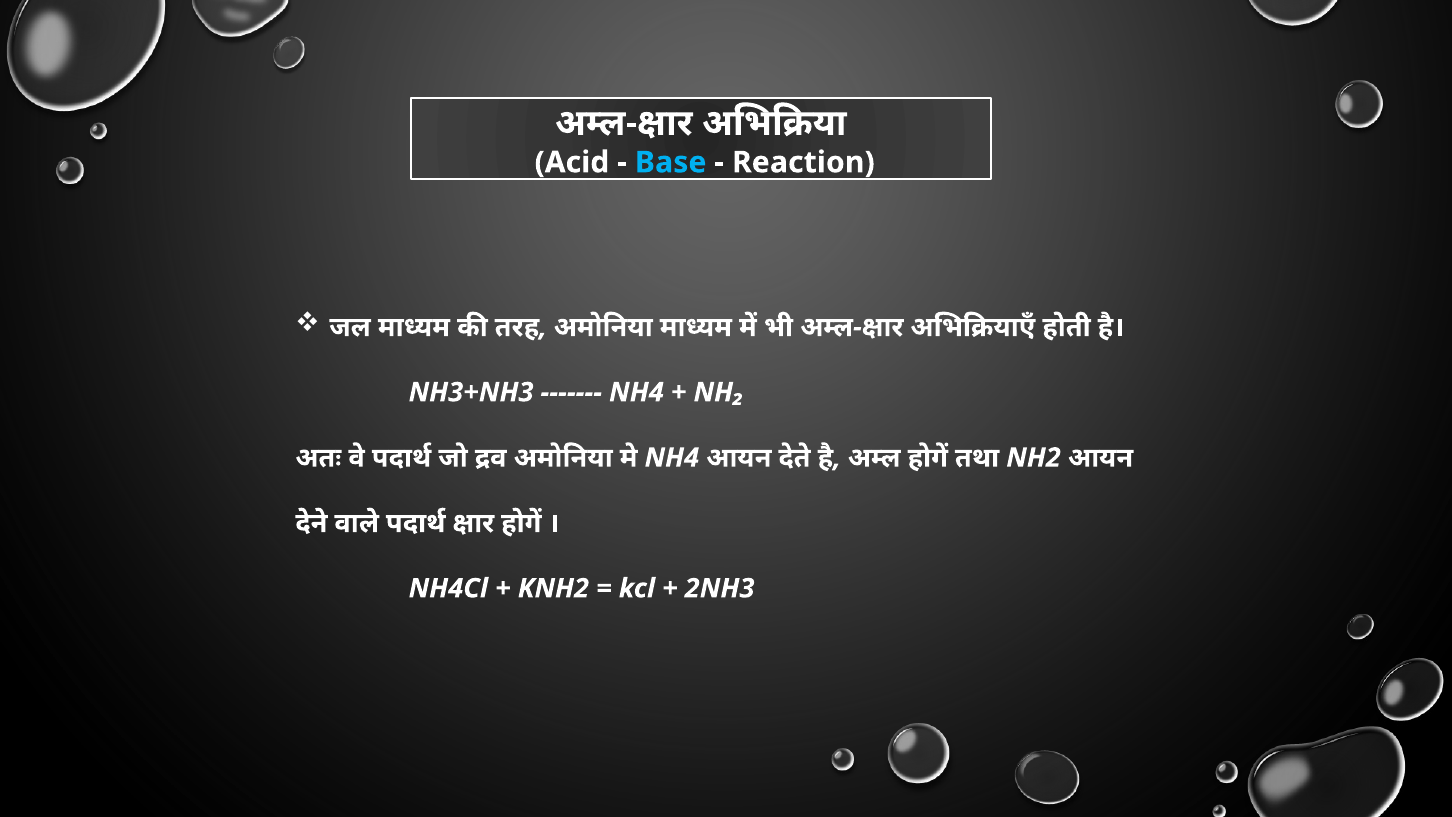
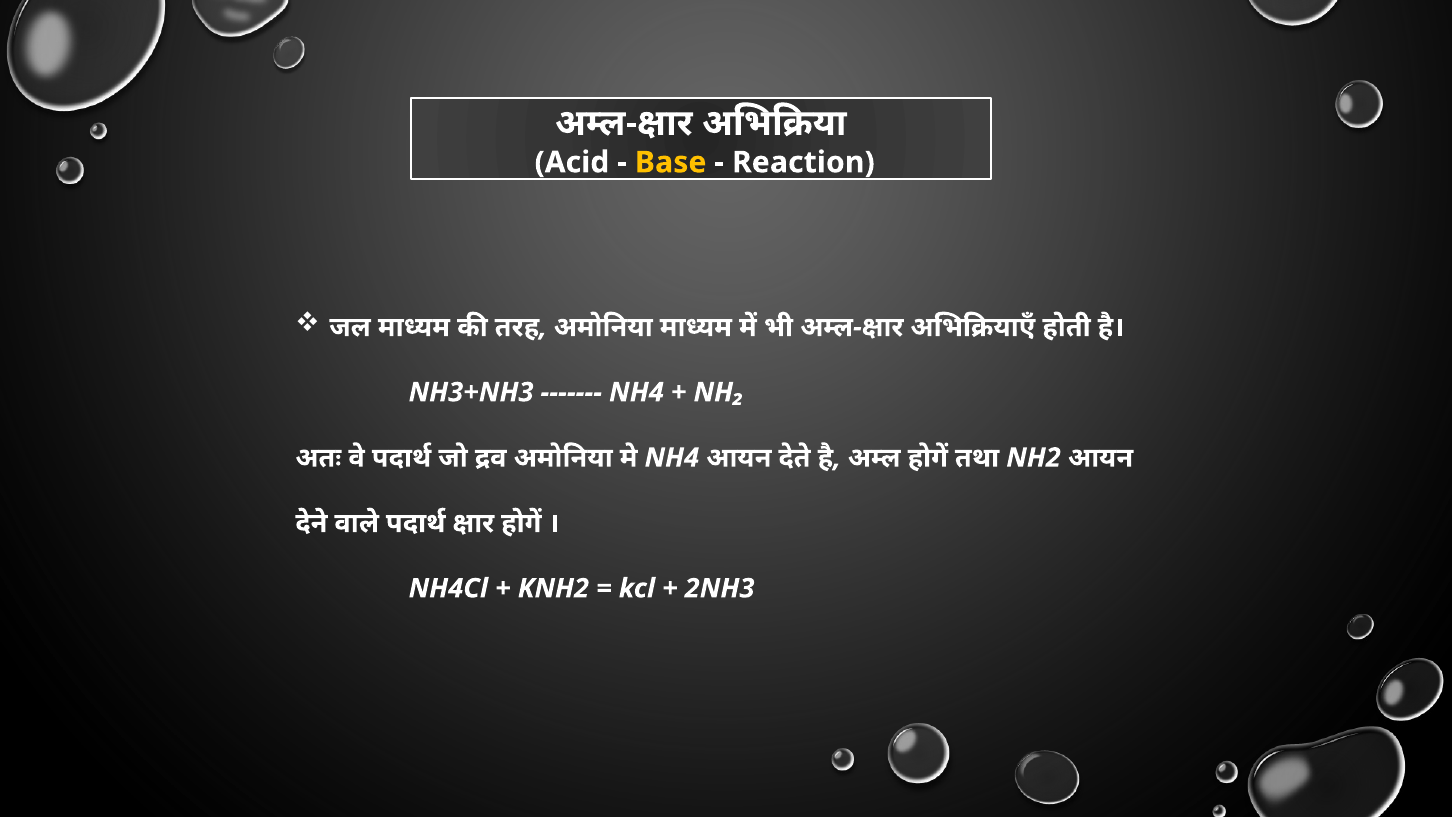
Base colour: light blue -> yellow
